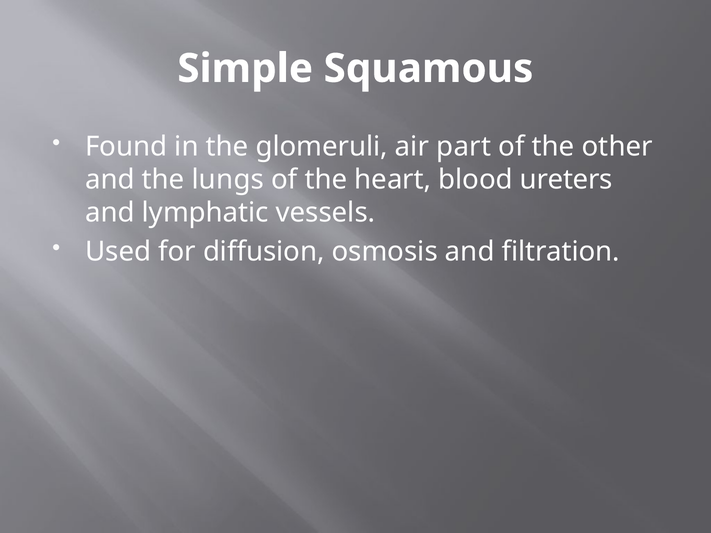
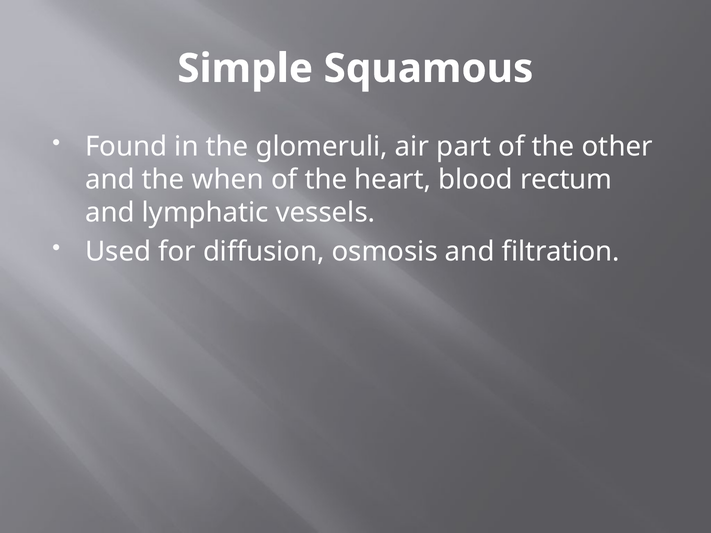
lungs: lungs -> when
ureters: ureters -> rectum
